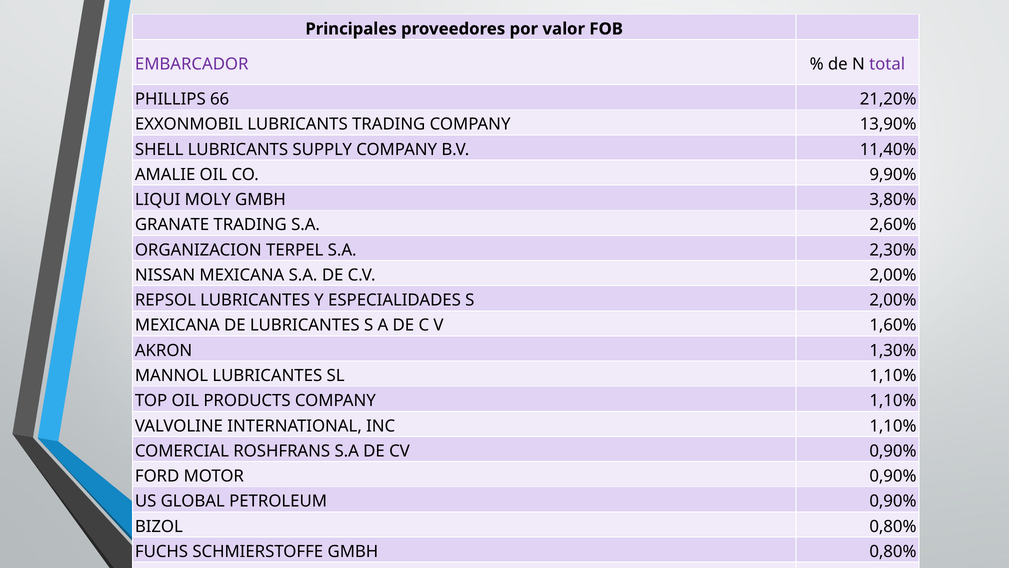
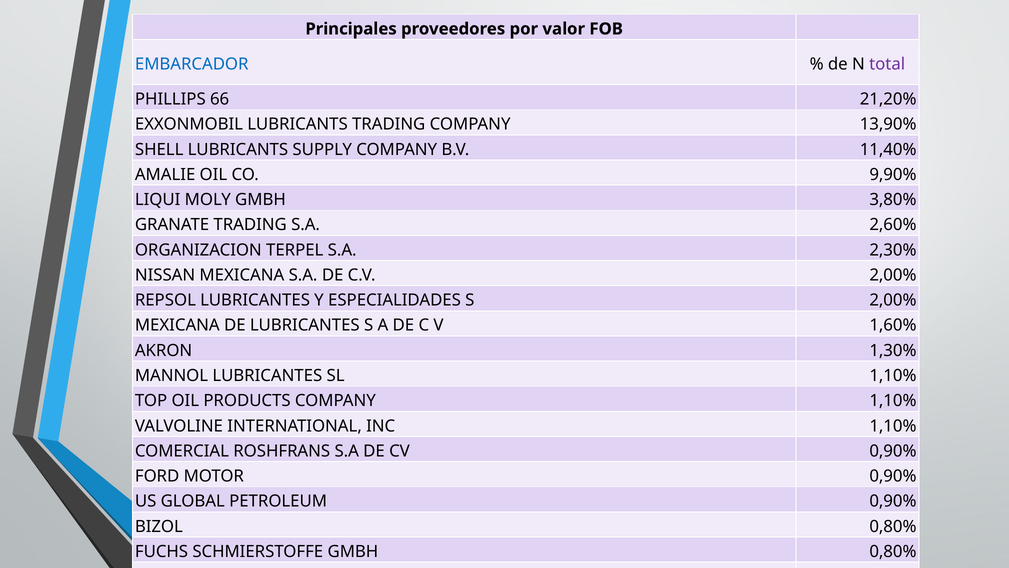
EMBARCADOR colour: purple -> blue
